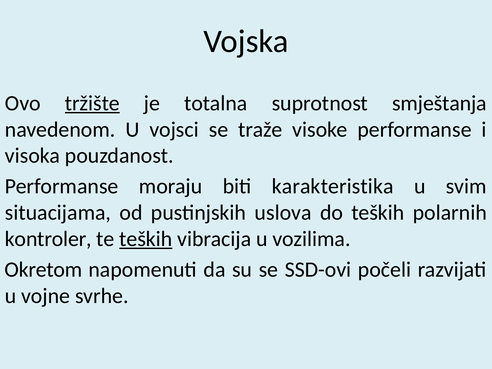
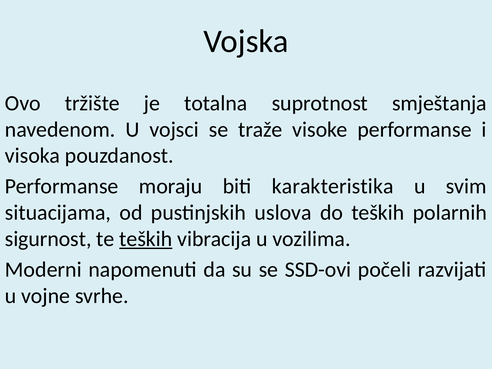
tržište underline: present -> none
kontroler: kontroler -> sigurnost
Okretom: Okretom -> Moderni
